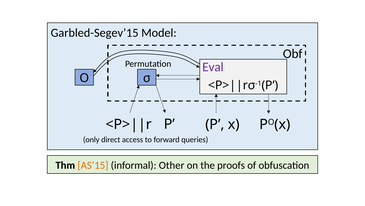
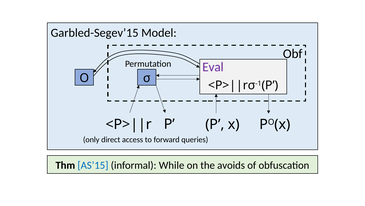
AS’15 colour: orange -> blue
Other: Other -> While
proofs: proofs -> avoids
